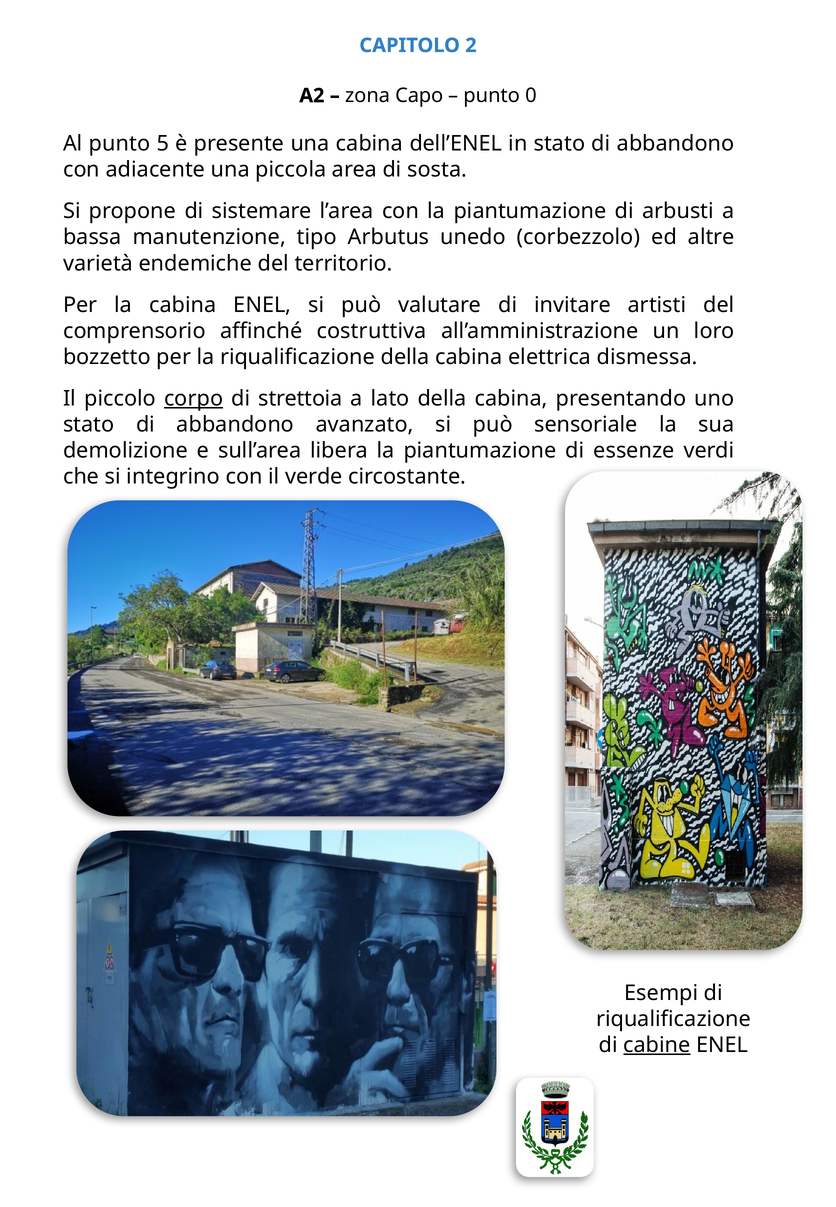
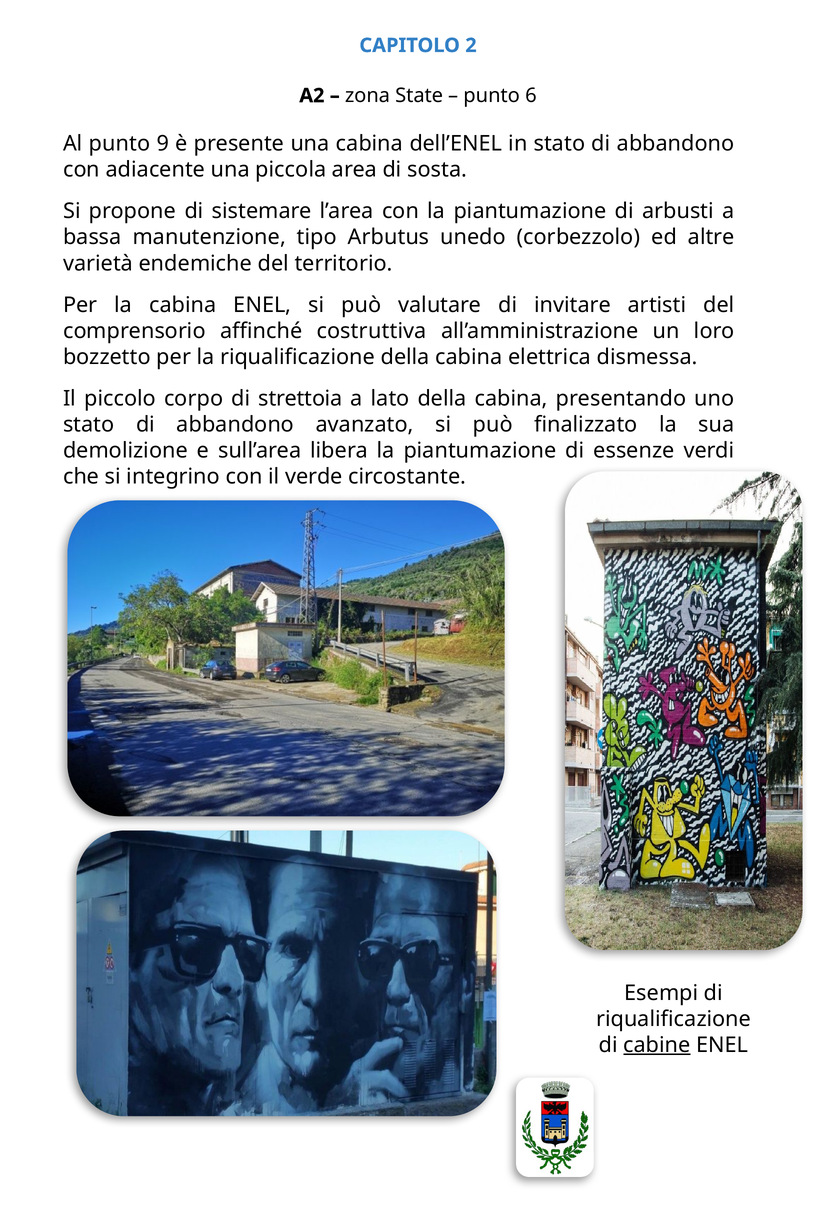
Capo: Capo -> State
0: 0 -> 6
5: 5 -> 9
corpo underline: present -> none
sensoriale: sensoriale -> finalizzato
